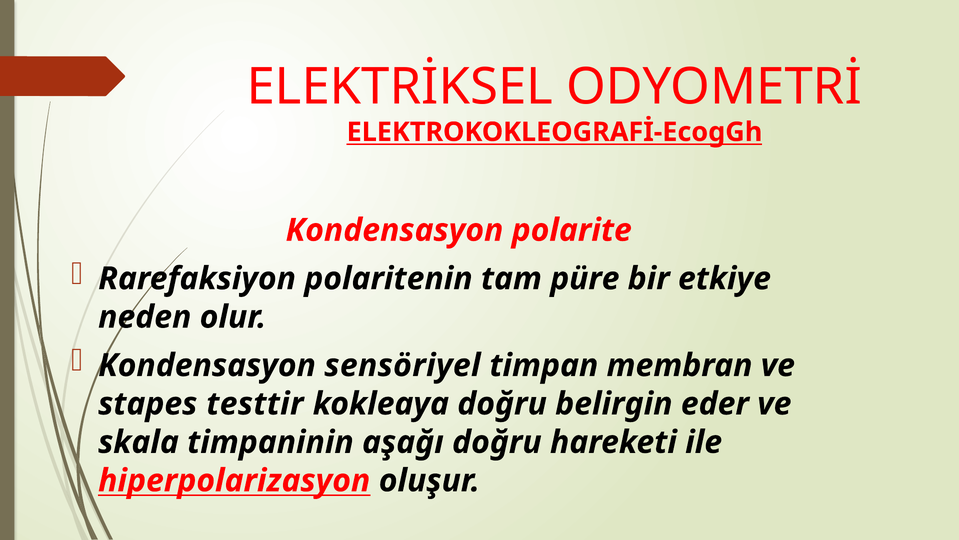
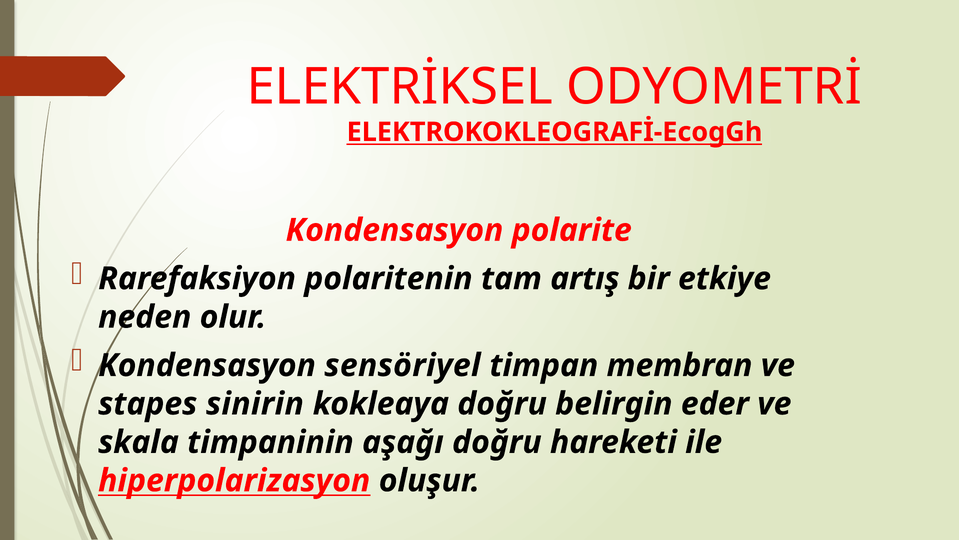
püre: püre -> artış
testtir: testtir -> sinirin
